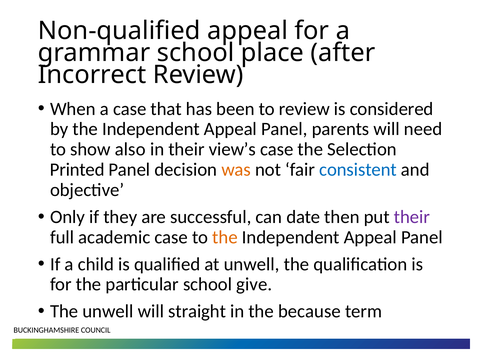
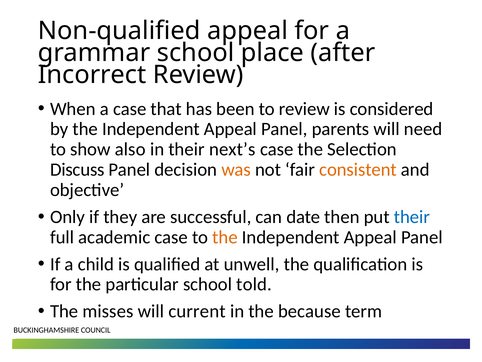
view’s: view’s -> next’s
Printed: Printed -> Discuss
consistent colour: blue -> orange
their at (412, 217) colour: purple -> blue
give: give -> told
The unwell: unwell -> misses
straight: straight -> current
